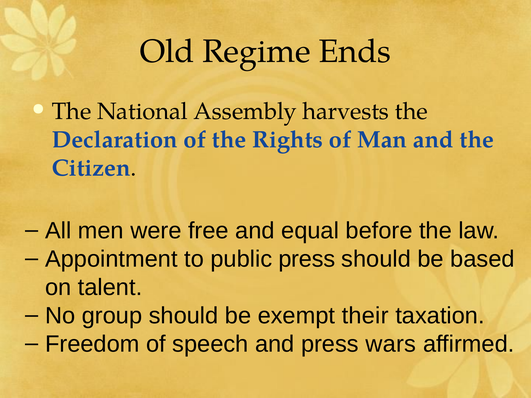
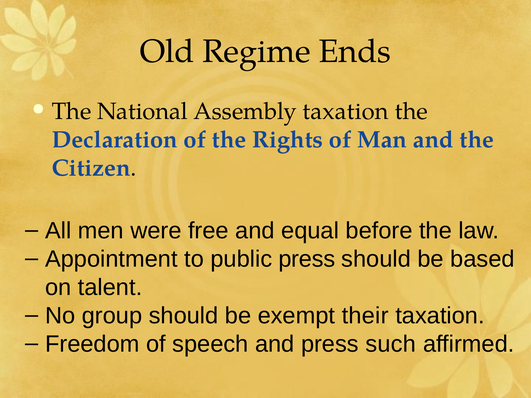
Assembly harvests: harvests -> taxation
wars: wars -> such
